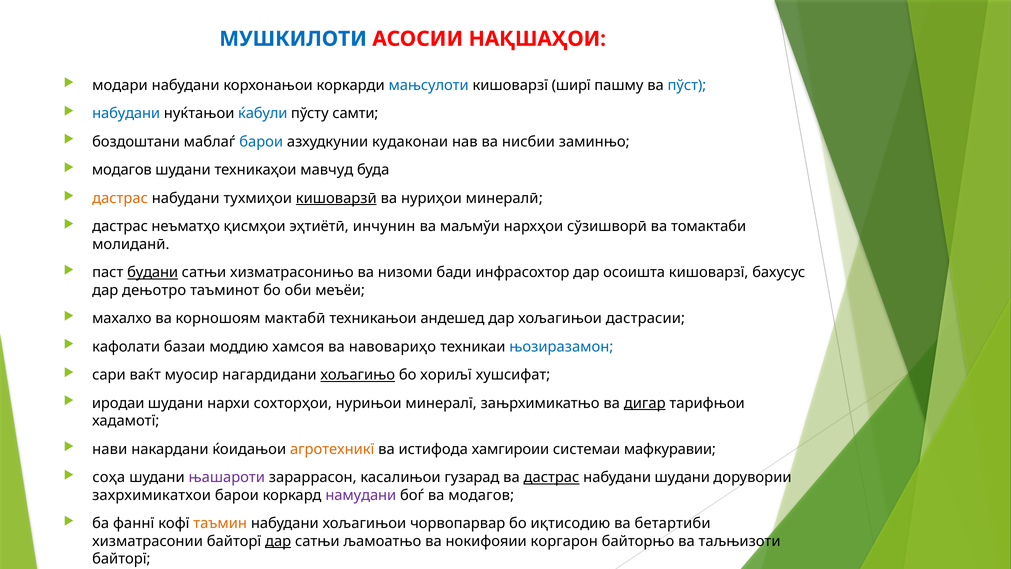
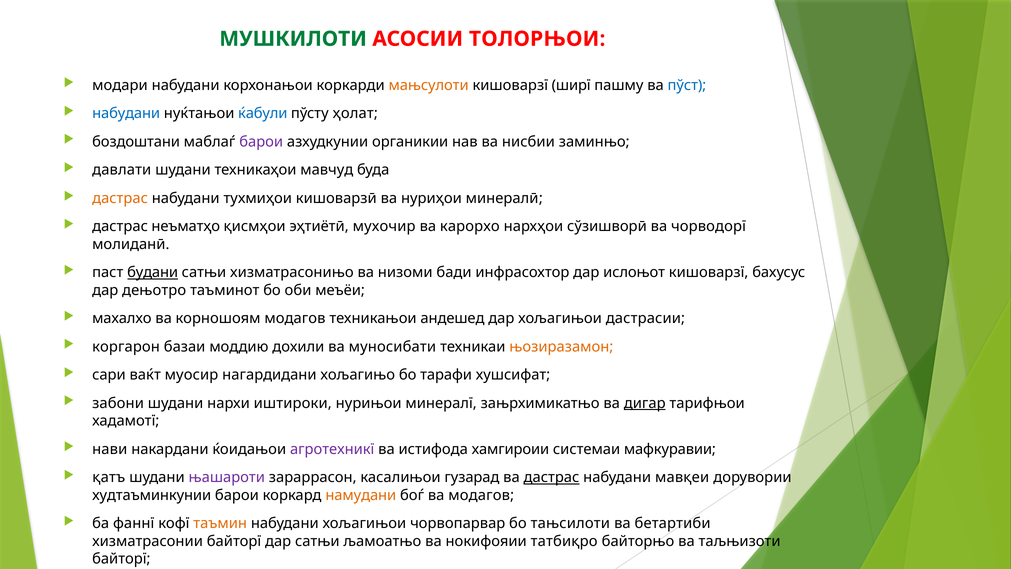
МУШКИЛОТИ colour: blue -> green
НАҚШАҲОИ: НАҚШАҲОИ -> ТОЛОРЊОИ
мањсулоти colour: blue -> orange
самти: самти -> ҳолат
барои at (261, 142) colour: blue -> purple
кудаконаи: кудаконаи -> органикии
модагов at (122, 170): модагов -> давлати
кишоварзӣ underline: present -> none
инчунин: инчунин -> мухочир
маљмўи: маљмўи -> карорхо
томактаби: томактаби -> чорводорї
осоишта: осоишта -> ислоњот
корношоям мактабӣ: мактабӣ -> модагов
кафолати: кафолати -> коргарон
хамсоя: хамсоя -> дохили
навовариҳо: навовариҳо -> муносибати
њозиразамон colour: blue -> orange
хољагињо underline: present -> none
хориљї: хориљї -> тарафи
иродаи: иродаи -> забони
сохторҳои: сохторҳои -> иштироки
агротехникї colour: orange -> purple
соҳа: соҳа -> қатъ
набудани шудани: шудани -> мавқеи
захрхимикатхои: захрхимикатхои -> худтаъминкунии
намудани colour: purple -> orange
иқтисодию: иқтисодию -> тањсилоти
дар at (278, 541) underline: present -> none
коргарон: коргарон -> татбиқро
